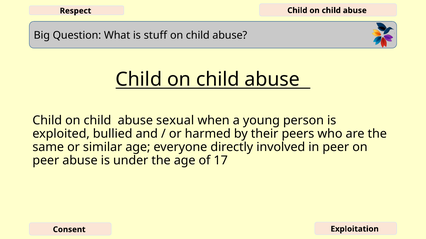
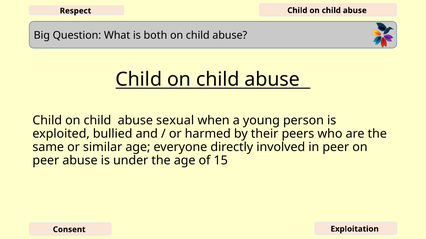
stuff: stuff -> both
17: 17 -> 15
